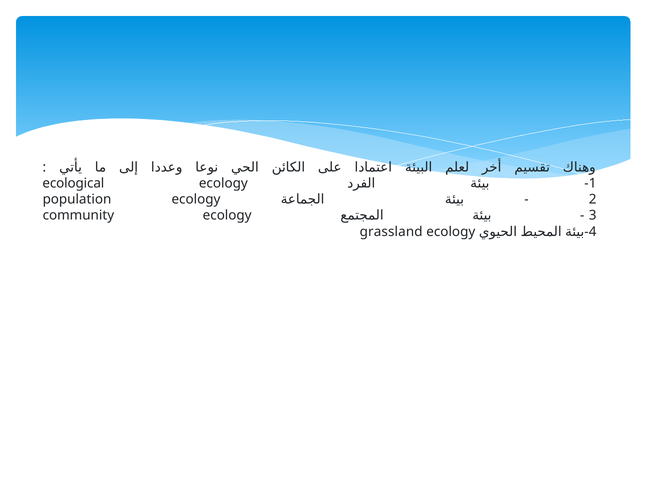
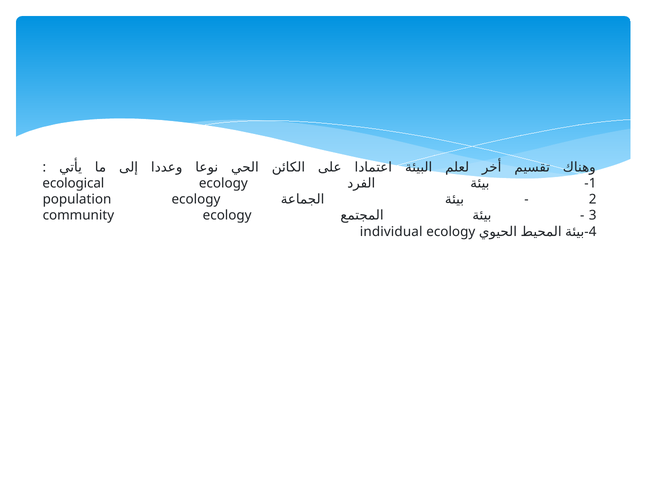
grassland: grassland -> individual
